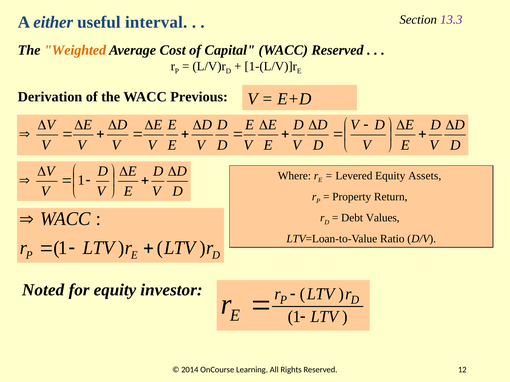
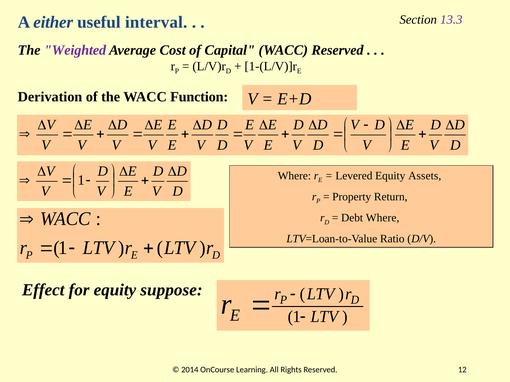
Weighted colour: orange -> purple
Previous: Previous -> Function
Debt Values: Values -> Where
Noted: Noted -> Effect
investor: investor -> suppose
